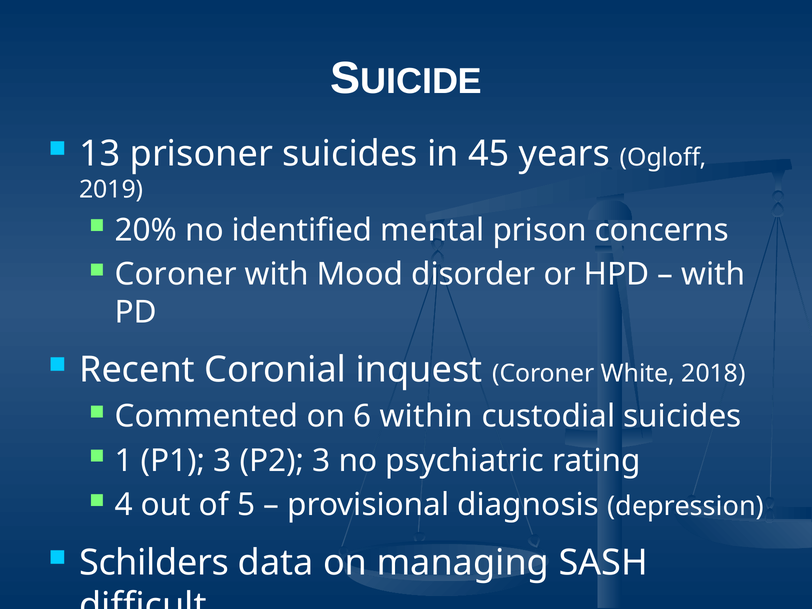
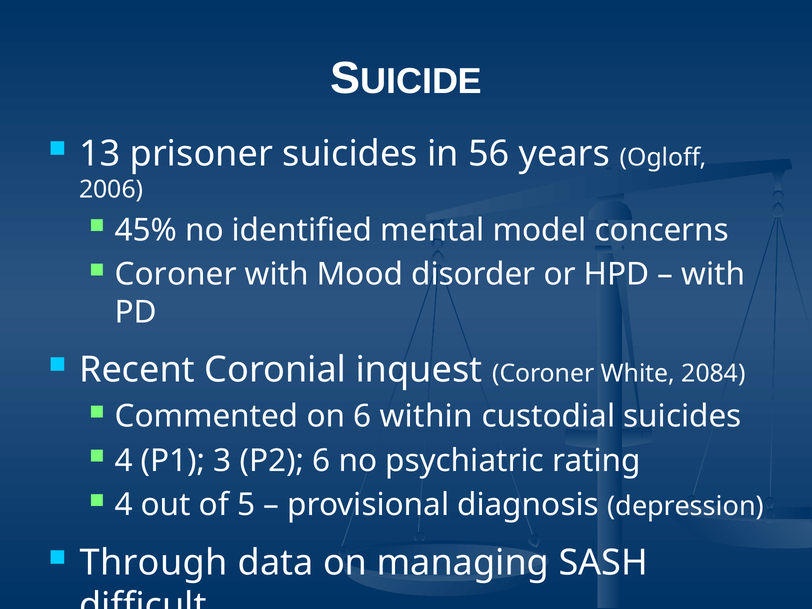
45: 45 -> 56
2019: 2019 -> 2006
20%: 20% -> 45%
prison: prison -> model
2018: 2018 -> 2084
1 at (124, 461): 1 -> 4
P2 3: 3 -> 6
Schilders: Schilders -> Through
